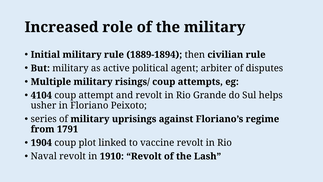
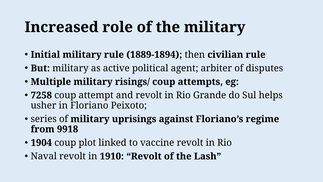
4104: 4104 -> 7258
1791: 1791 -> 9918
